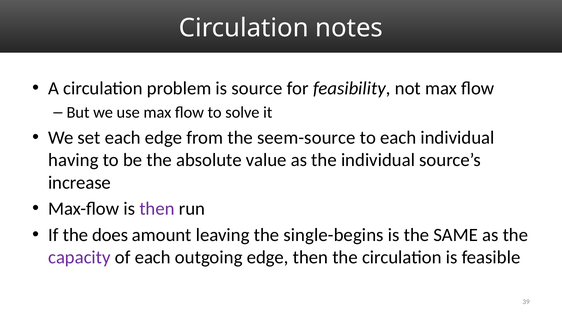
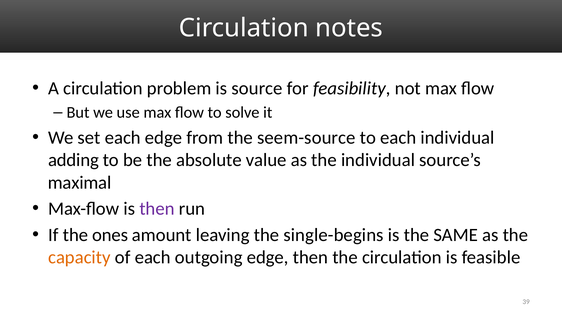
having: having -> adding
increase: increase -> maximal
does: does -> ones
capacity colour: purple -> orange
